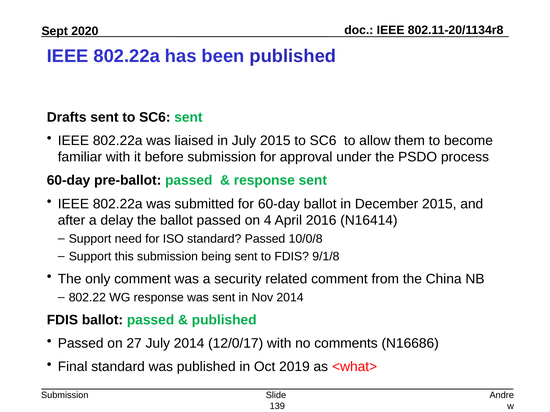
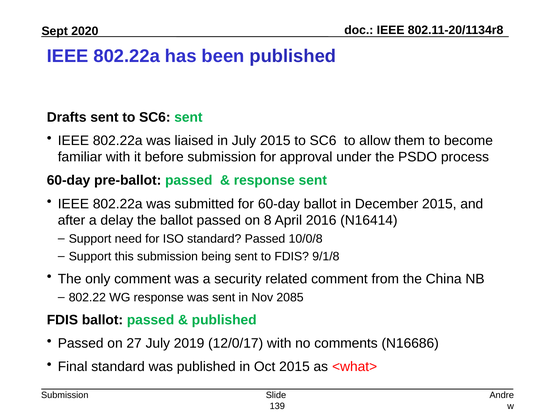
4: 4 -> 8
Nov 2014: 2014 -> 2085
July 2014: 2014 -> 2019
Oct 2019: 2019 -> 2015
